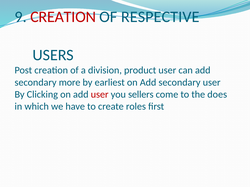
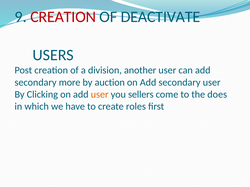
RESPECTIVE: RESPECTIVE -> DEACTIVATE
product: product -> another
earliest: earliest -> auction
user at (100, 95) colour: red -> orange
